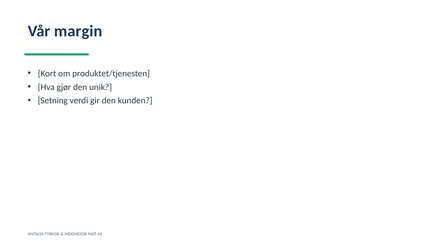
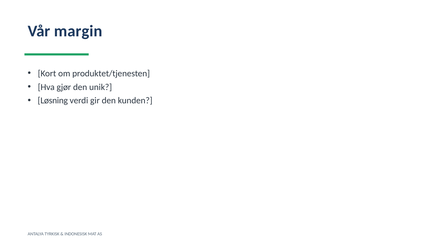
Setning: Setning -> Løsning
